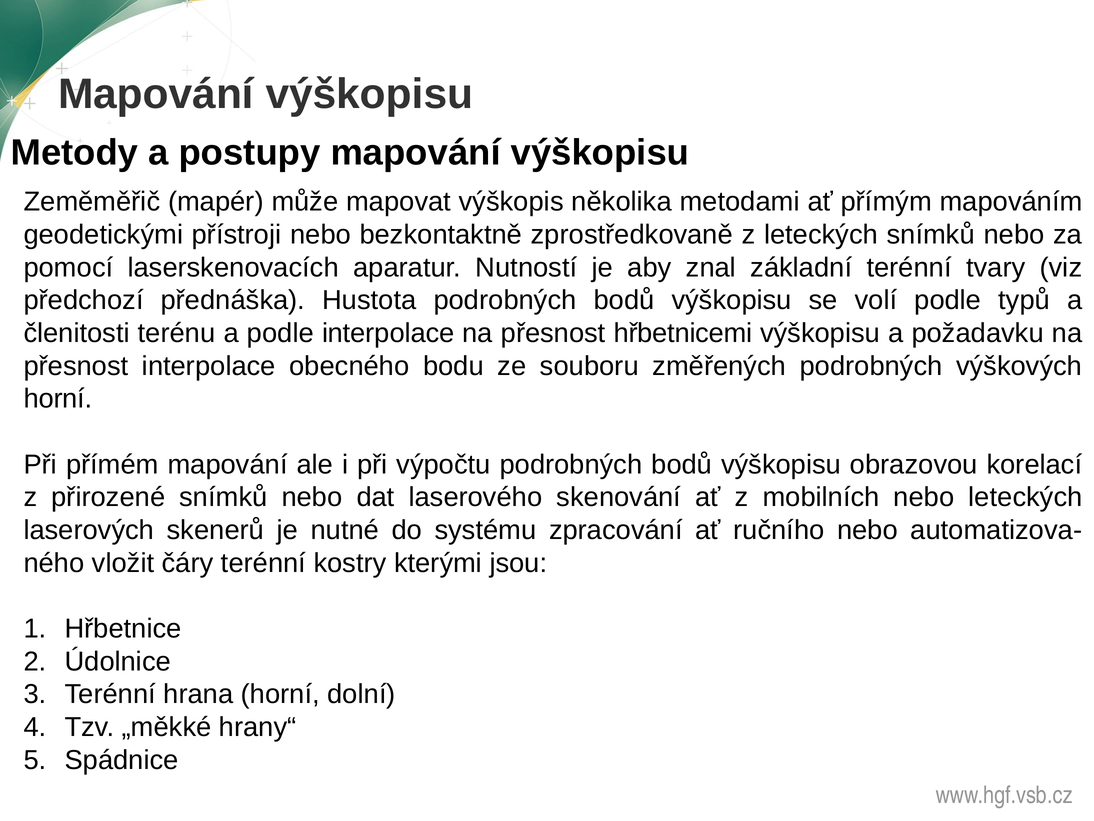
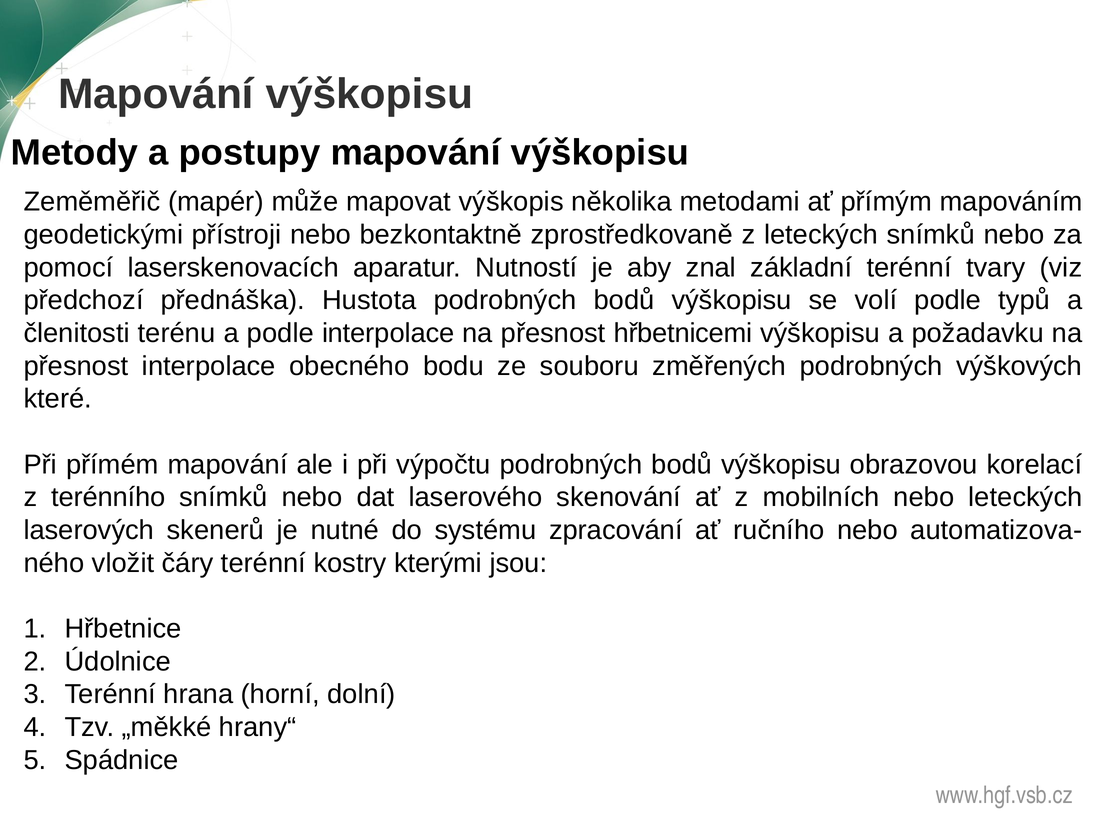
horní at (58, 399): horní -> které
přirozené: přirozené -> terénního
